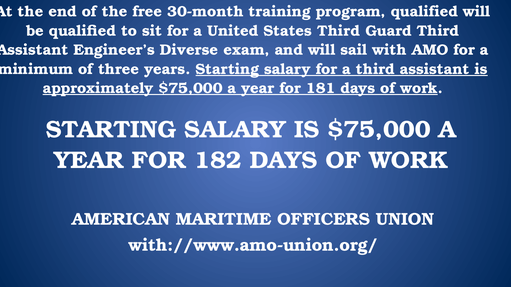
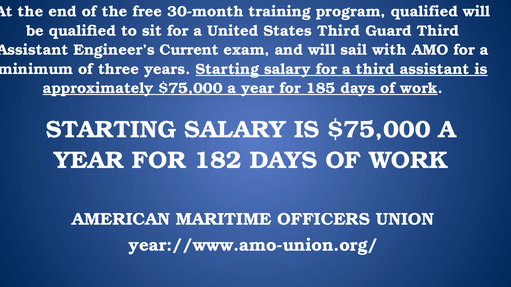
Diverse: Diverse -> Current
181: 181 -> 185
with://www.amo-union.org/: with://www.amo-union.org/ -> year://www.amo-union.org/
